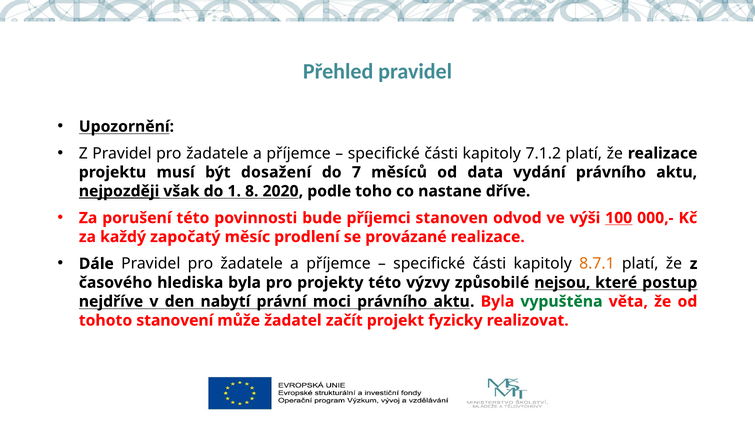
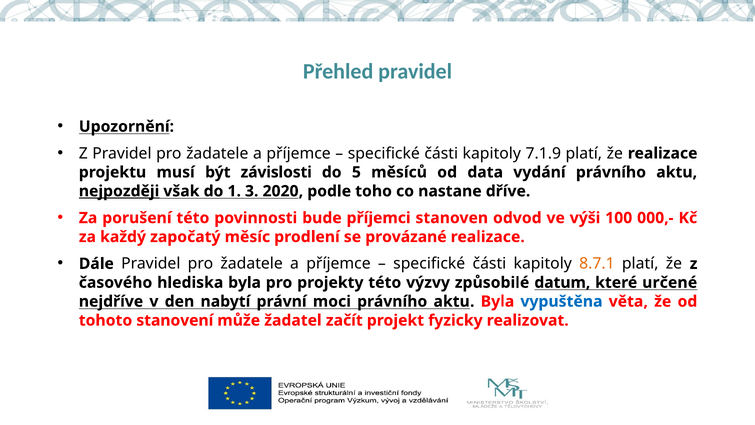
7.1.2: 7.1.2 -> 7.1.9
dosažení: dosažení -> závislosti
7: 7 -> 5
8: 8 -> 3
100 underline: present -> none
nejsou: nejsou -> datum
postup: postup -> určené
vypuštěna colour: green -> blue
